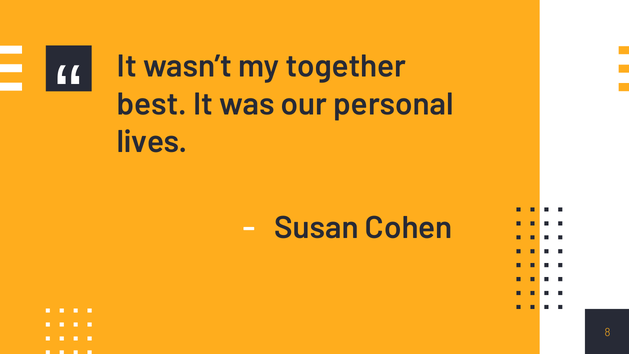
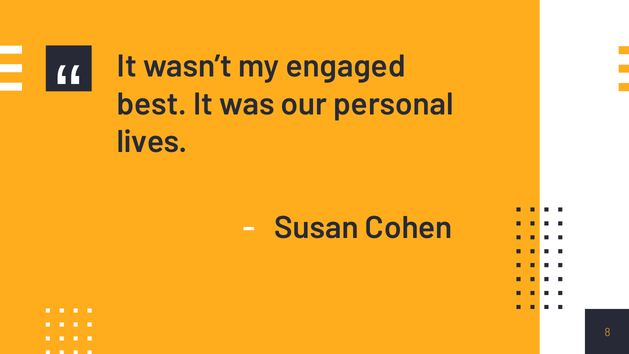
together: together -> engaged
